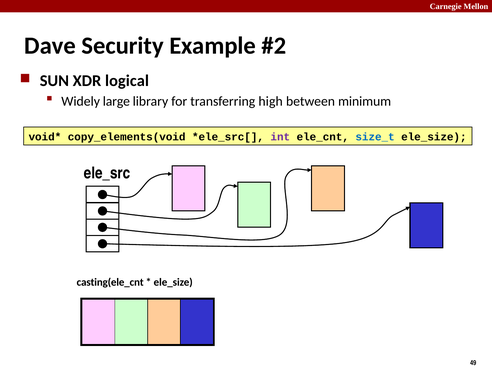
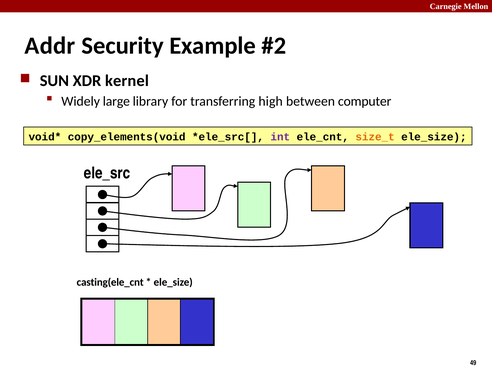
Dave: Dave -> Addr
logical: logical -> kernel
minimum: minimum -> computer
size_t colour: blue -> orange
